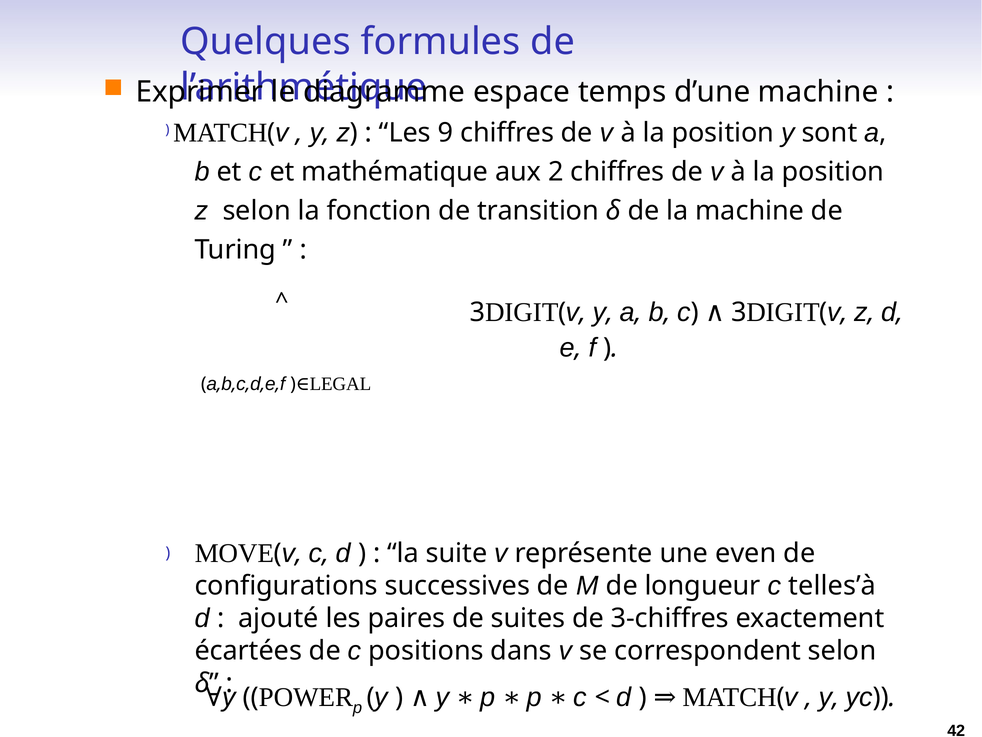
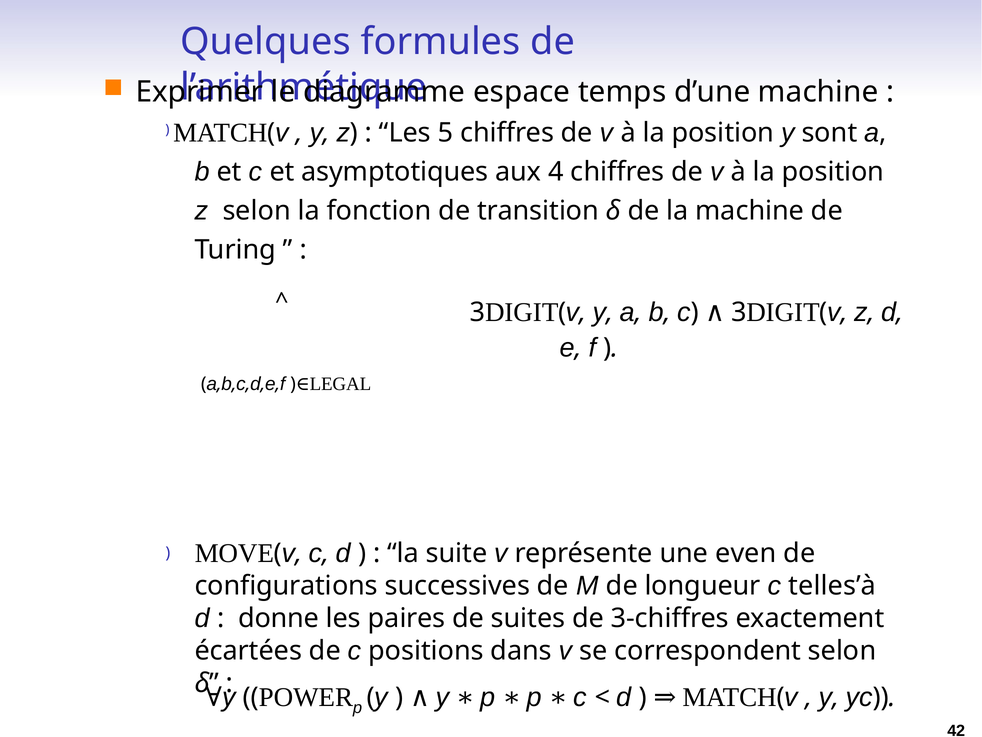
9: 9 -> 5
mathématique: mathématique -> asymptotiques
2: 2 -> 4
ajouté: ajouté -> donne
